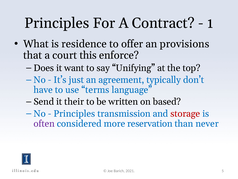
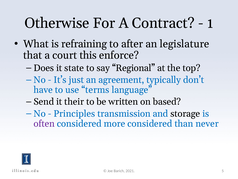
Principles at (57, 23): Principles -> Otherwise
residence: residence -> refraining
offer: offer -> after
provisions: provisions -> legislature
want: want -> state
Unifying: Unifying -> Regional
storage colour: red -> black
more reservation: reservation -> considered
